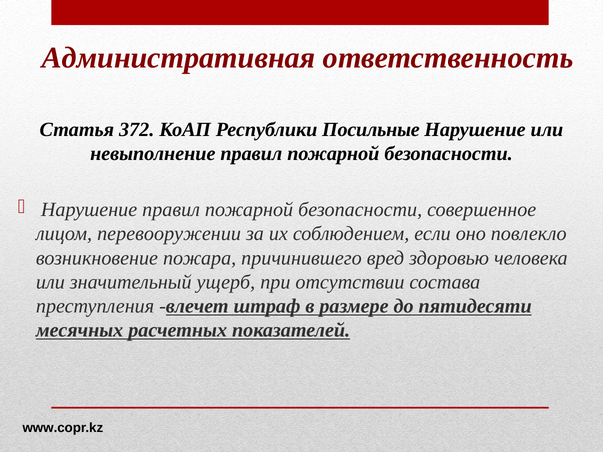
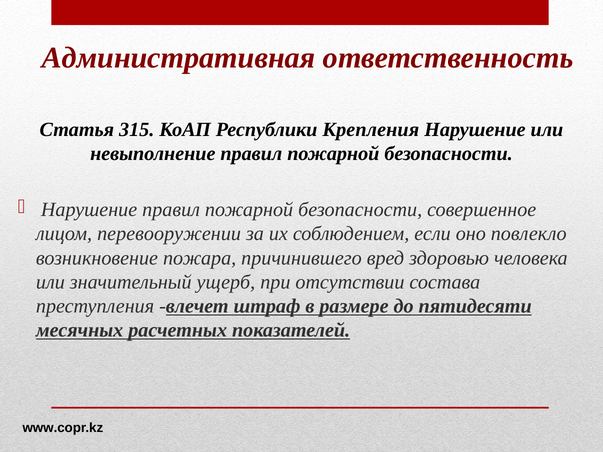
372: 372 -> 315
Посильные: Посильные -> Крепления
